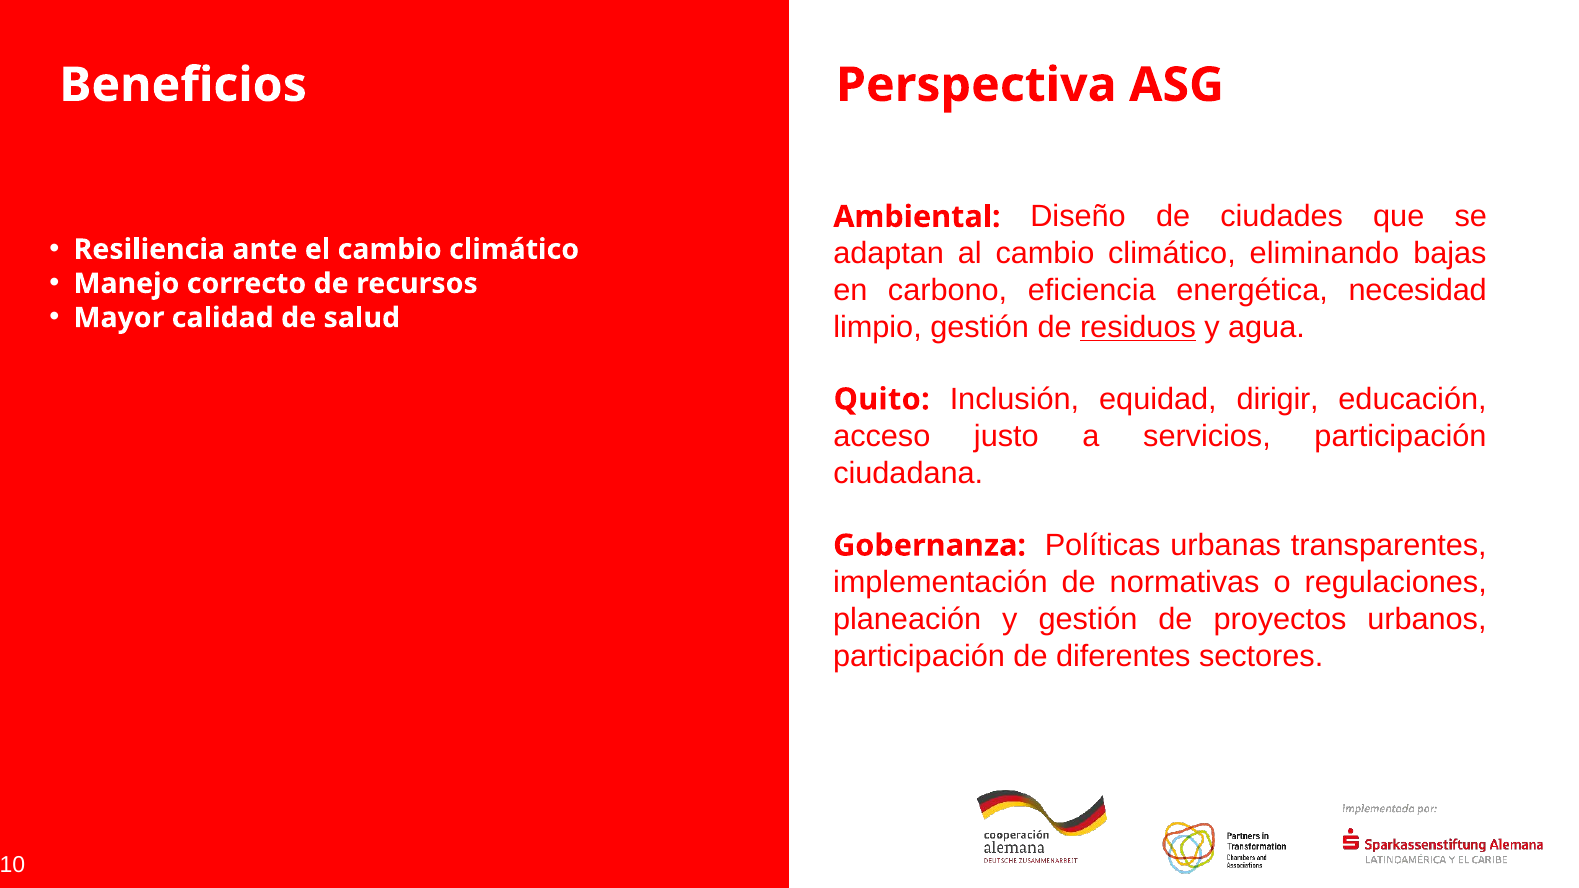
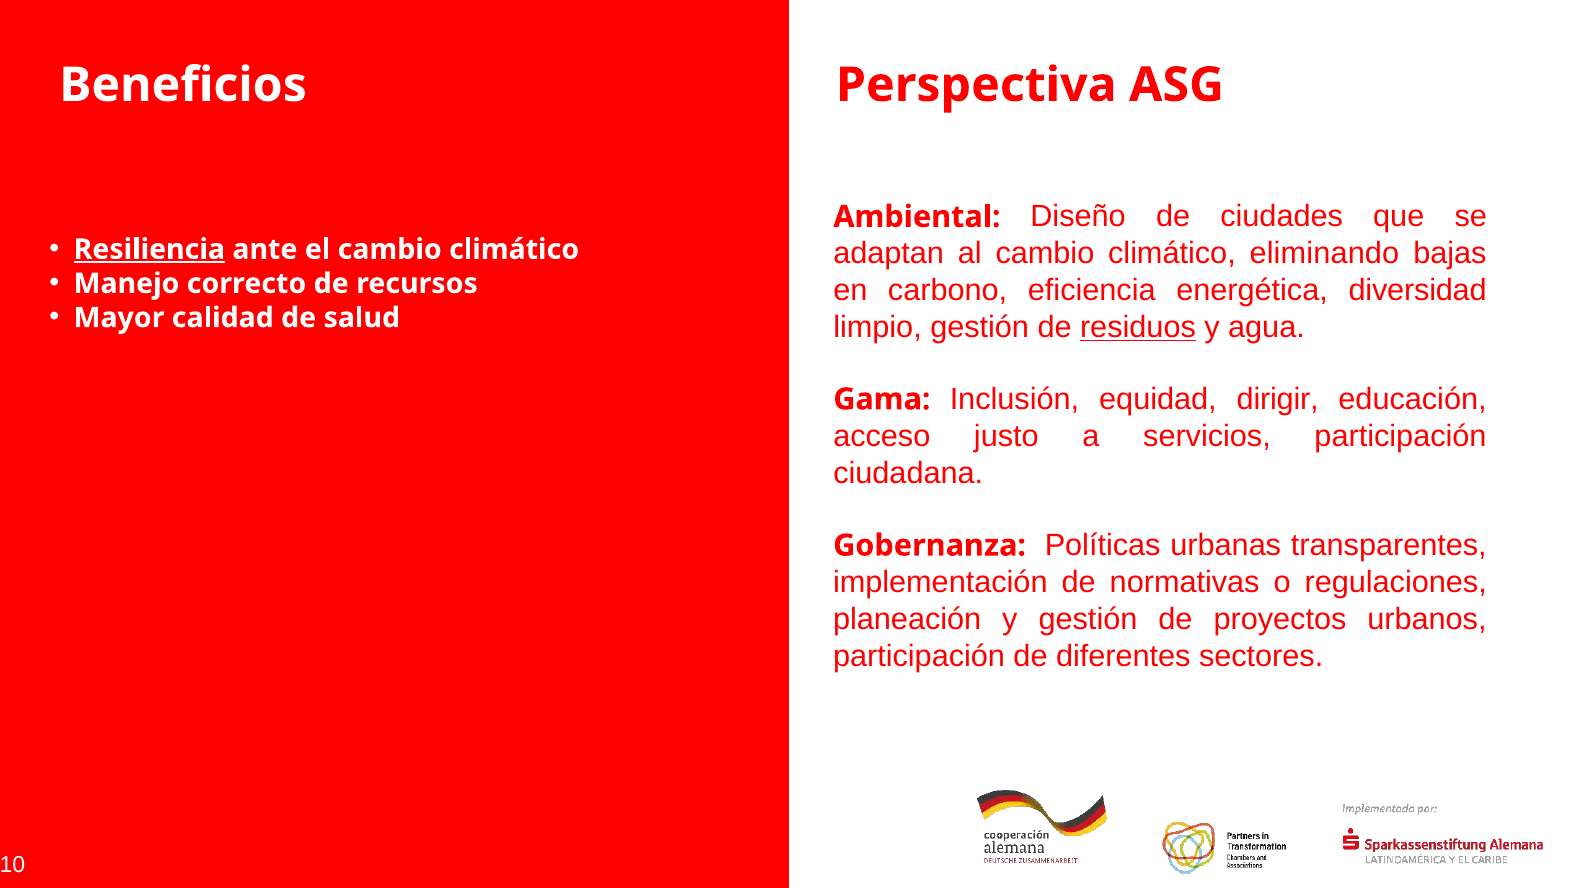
Resiliencia underline: none -> present
necesidad: necesidad -> diversidad
Quito: Quito -> Gama
